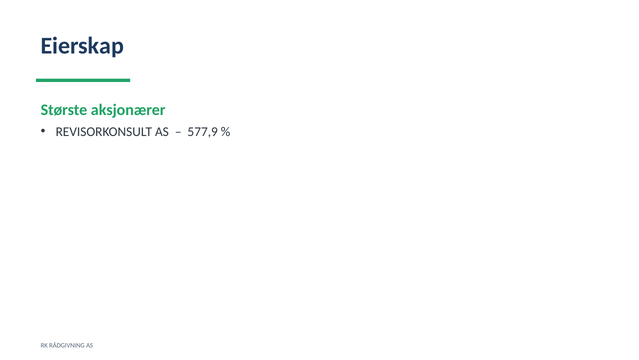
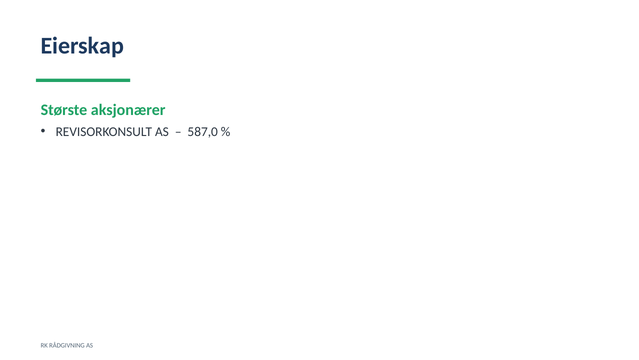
577,9: 577,9 -> 587,0
